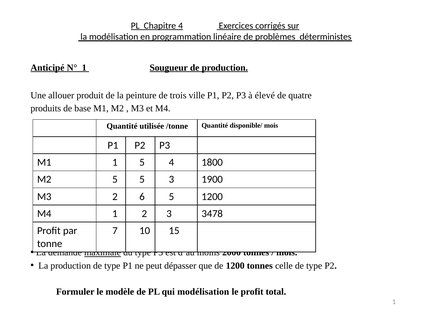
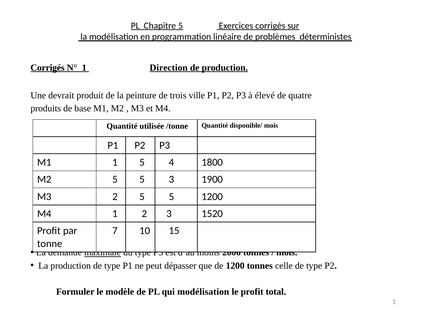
Chapitre 4: 4 -> 5
Anticipé at (47, 68): Anticipé -> Corrigés
Sougueur: Sougueur -> Direction
allouer: allouer -> devrait
2 6: 6 -> 5
3478: 3478 -> 1520
